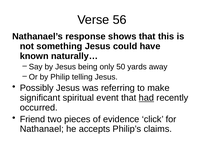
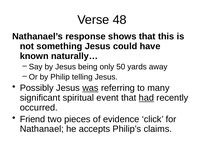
56: 56 -> 48
was underline: none -> present
make: make -> many
